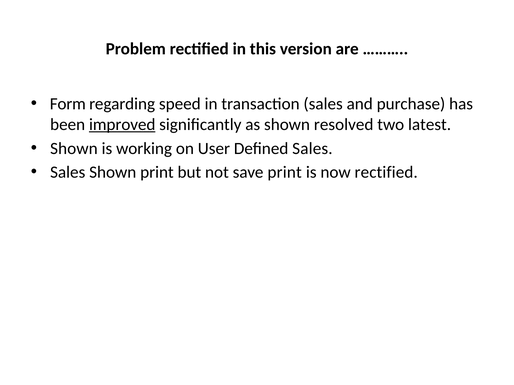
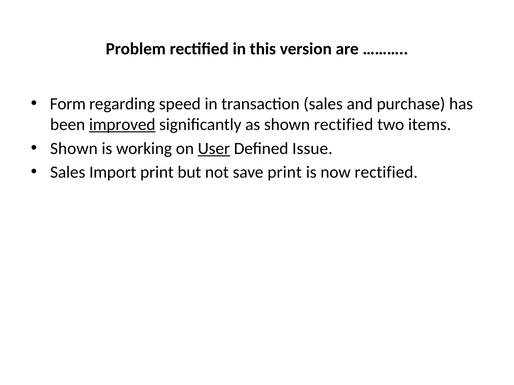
shown resolved: resolved -> rectified
latest: latest -> items
User underline: none -> present
Defined Sales: Sales -> Issue
Sales Shown: Shown -> Import
